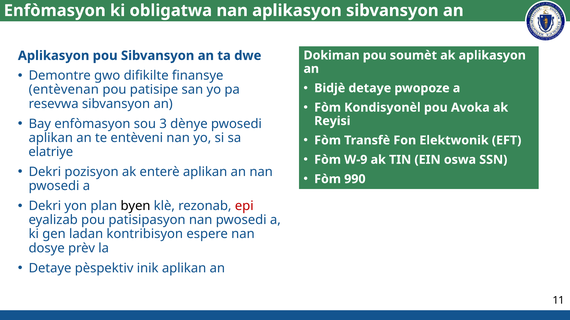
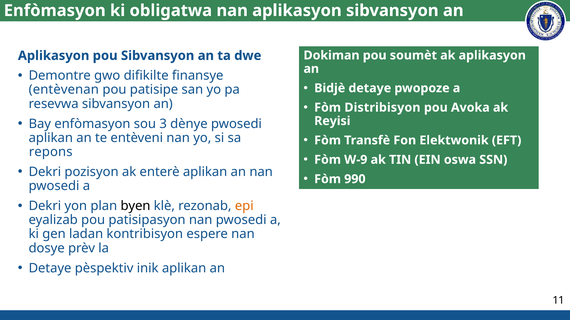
Kondisyonèl: Kondisyonèl -> Distribisyon
elatriye: elatriye -> repons
epi colour: red -> orange
